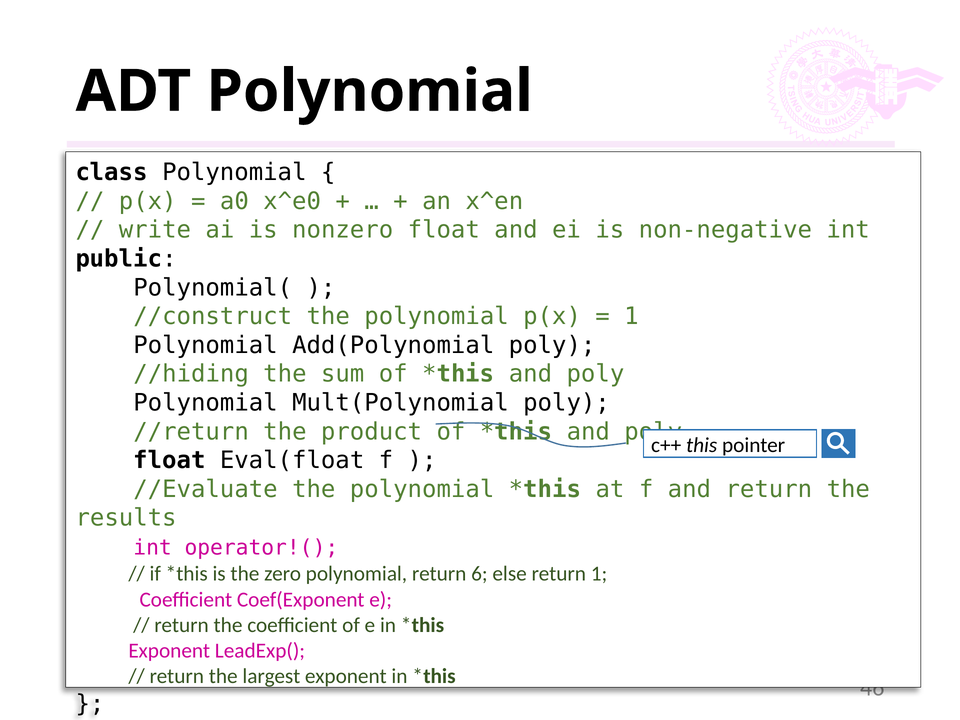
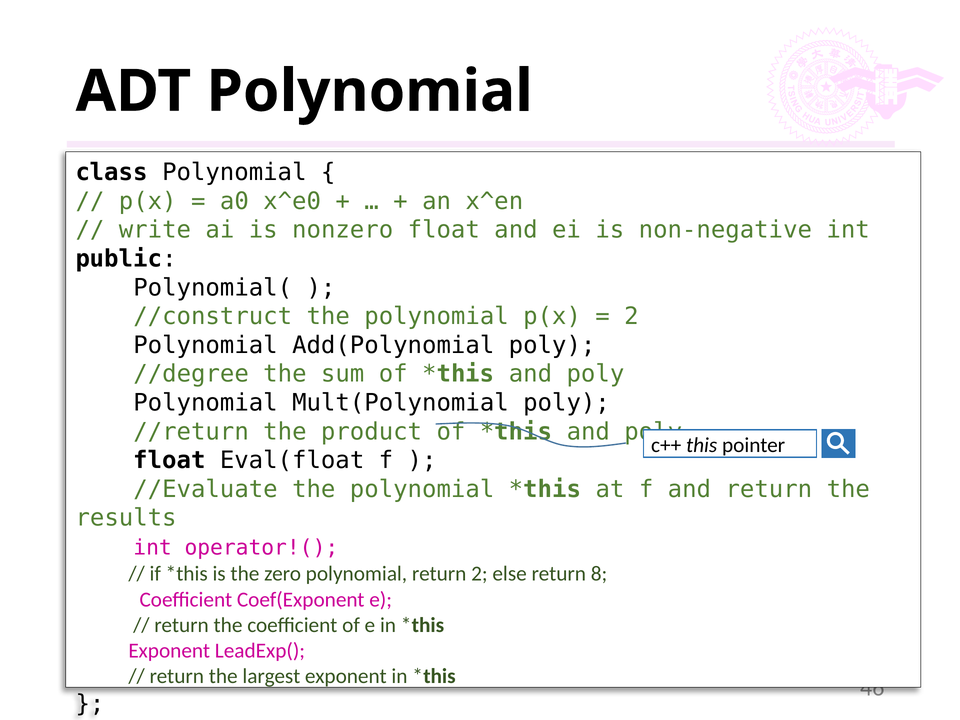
1 at (631, 316): 1 -> 2
//hiding: //hiding -> //degree
return 6: 6 -> 2
return 1: 1 -> 8
